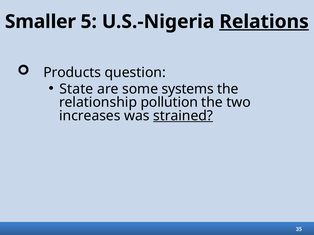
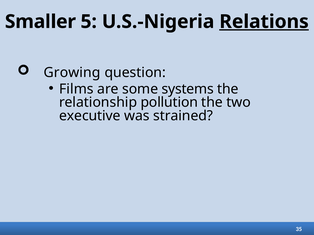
Products: Products -> Growing
State: State -> Films
increases: increases -> executive
strained underline: present -> none
